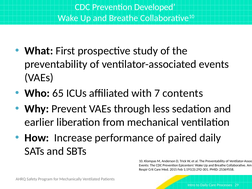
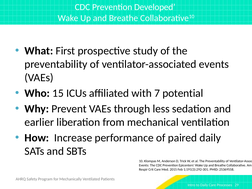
65: 65 -> 15
contents: contents -> potential
